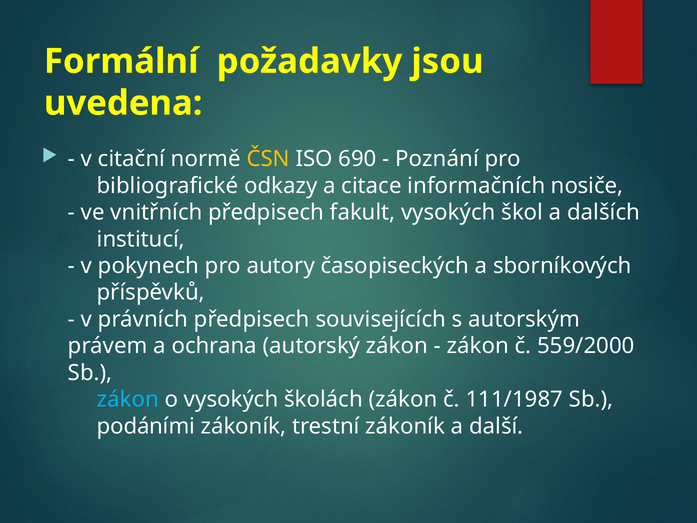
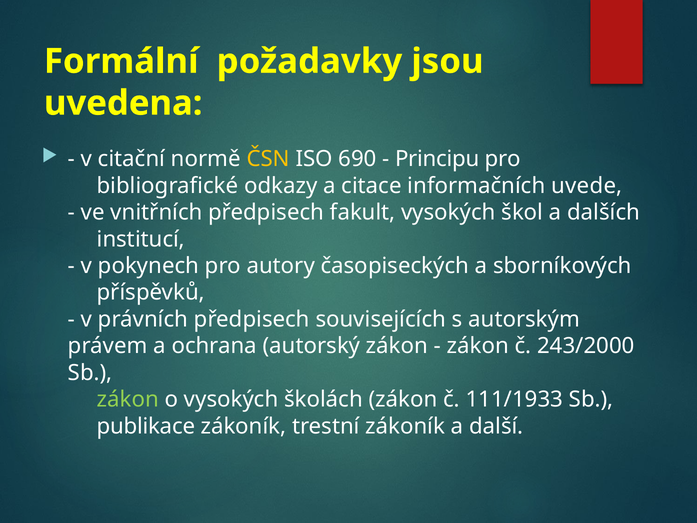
Poznání: Poznání -> Principu
nosiče: nosiče -> uvede
559/2000: 559/2000 -> 243/2000
zákon at (128, 399) colour: light blue -> light green
111/1987: 111/1987 -> 111/1933
podáními: podáními -> publikace
